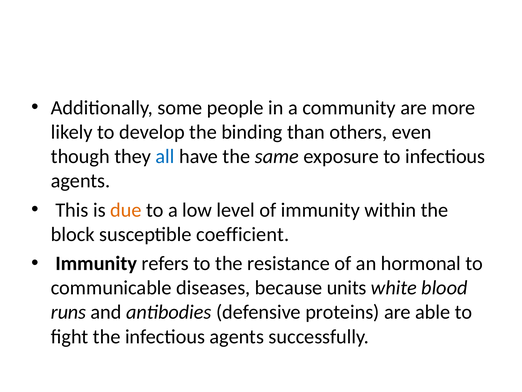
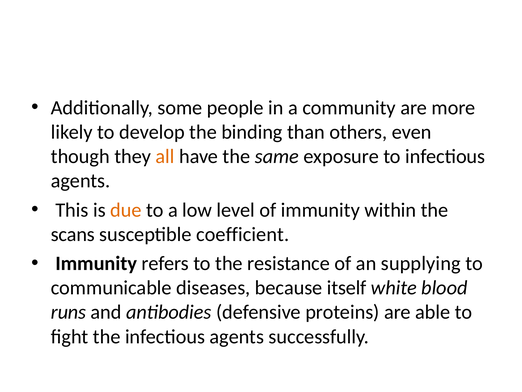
all colour: blue -> orange
block: block -> scans
hormonal: hormonal -> supplying
units: units -> itself
